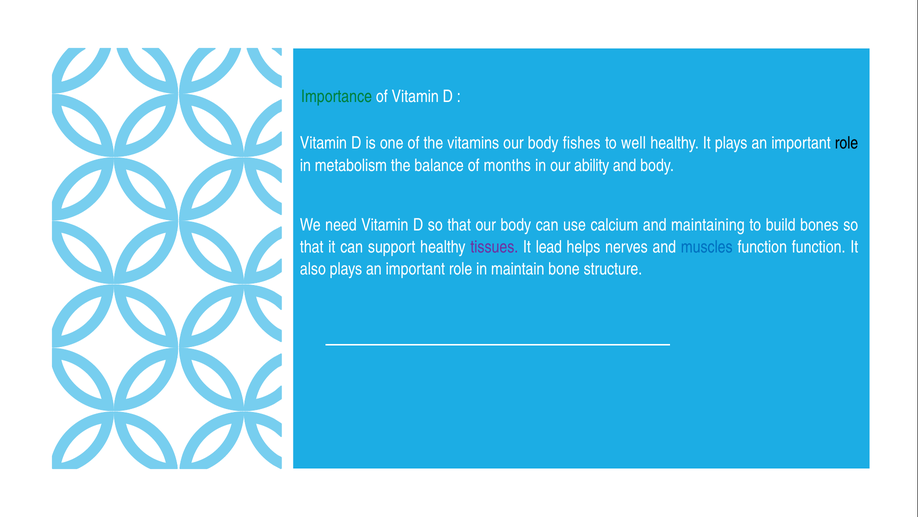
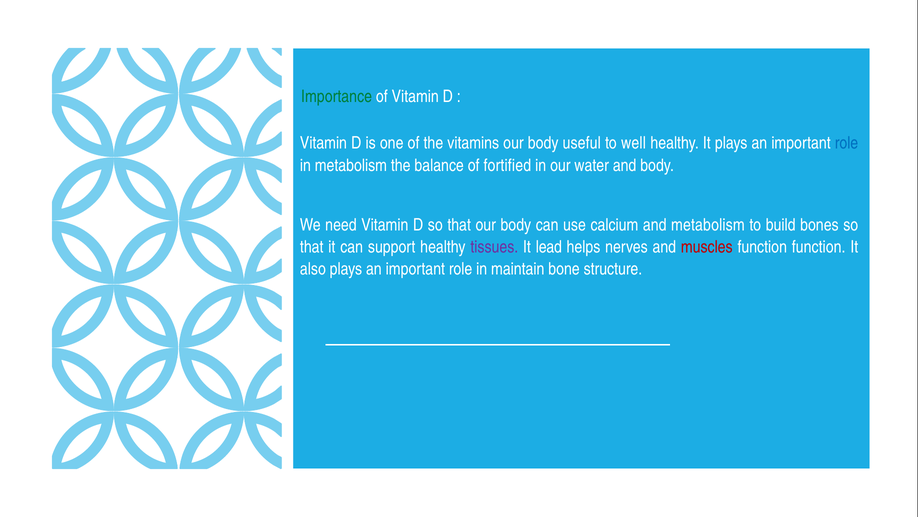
fishes: fishes -> useful
role at (847, 143) colour: black -> blue
months: months -> fortified
ability: ability -> water
and maintaining: maintaining -> metabolism
muscles colour: blue -> red
